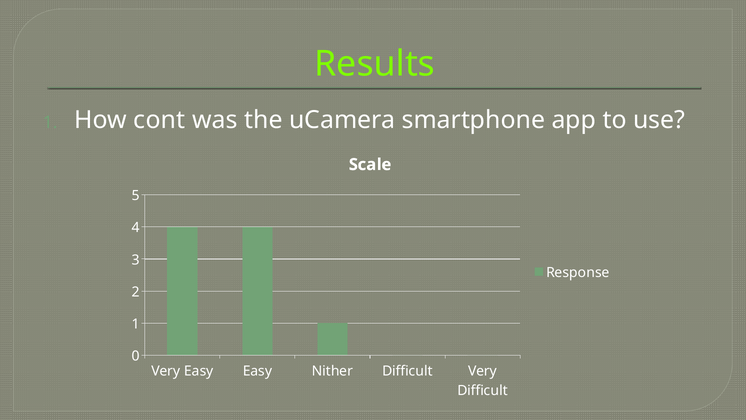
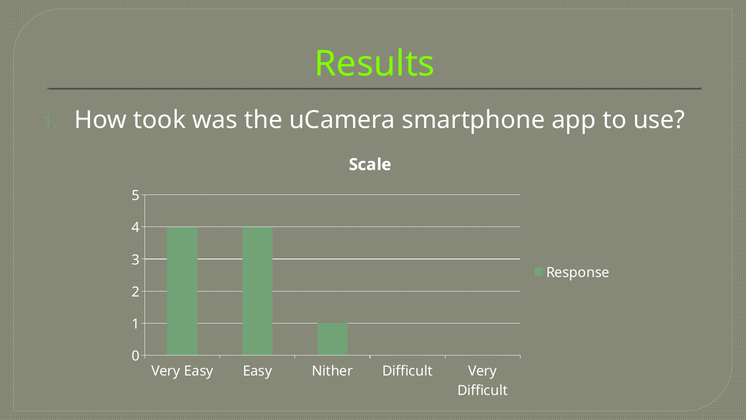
cont: cont -> took
